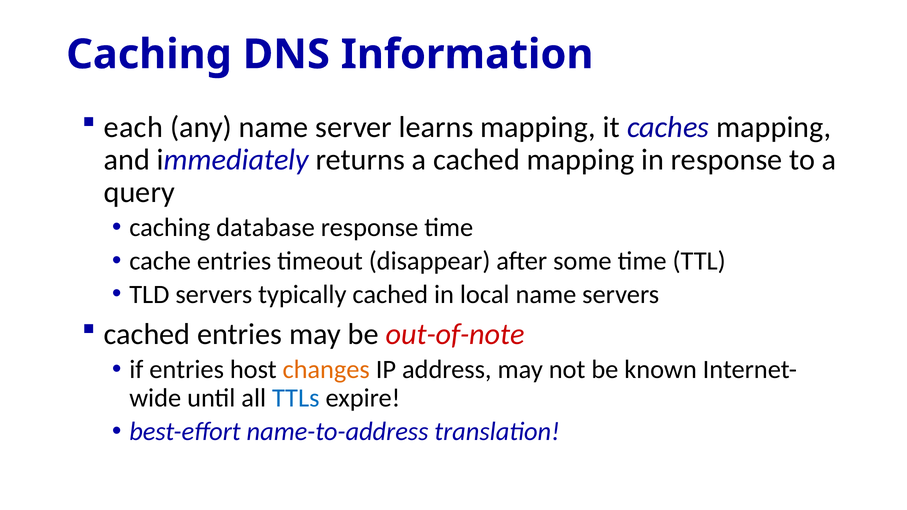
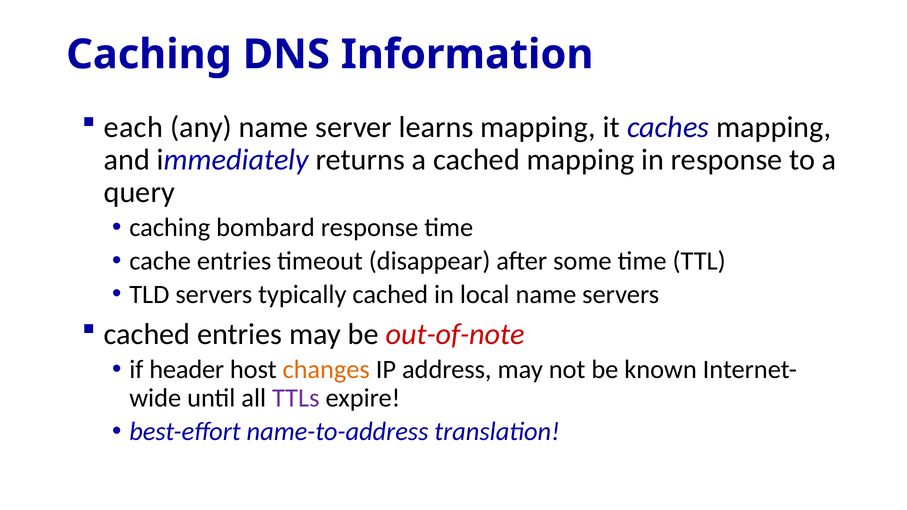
database: database -> bombard
if entries: entries -> header
TTLs colour: blue -> purple
